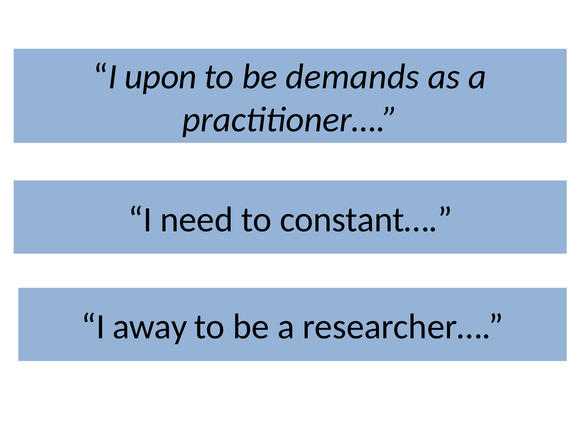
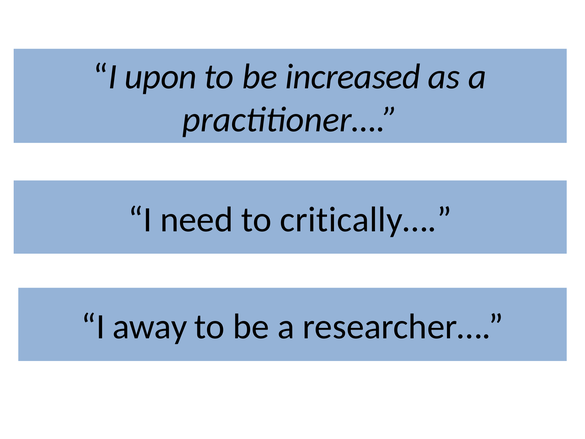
demands: demands -> increased
constant…: constant… -> critically…
